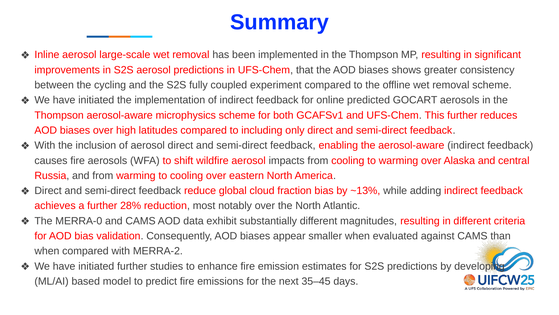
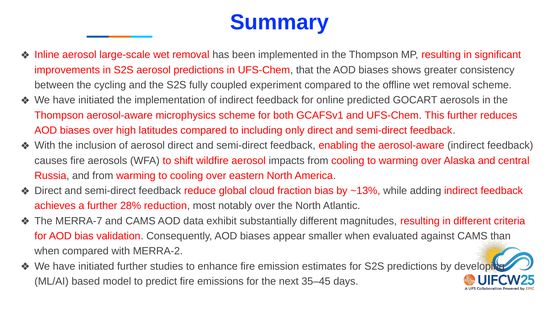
MERRA-0: MERRA-0 -> MERRA-7
